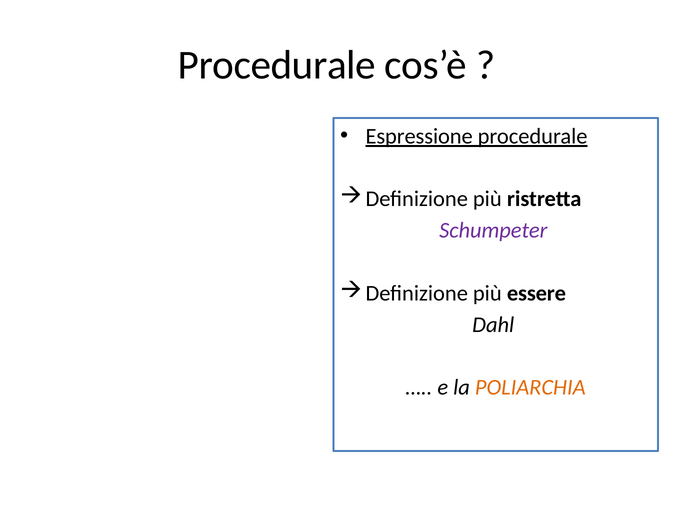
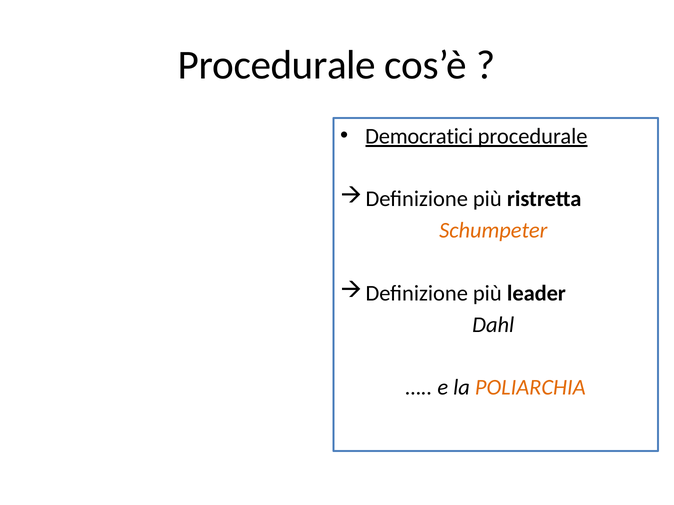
Espressione: Espressione -> Democratici
Schumpeter colour: purple -> orange
essere: essere -> leader
